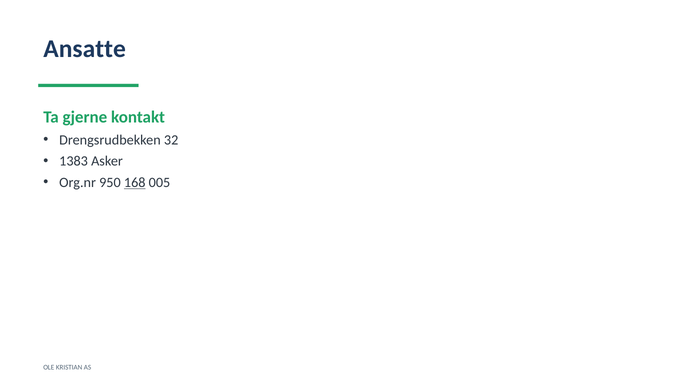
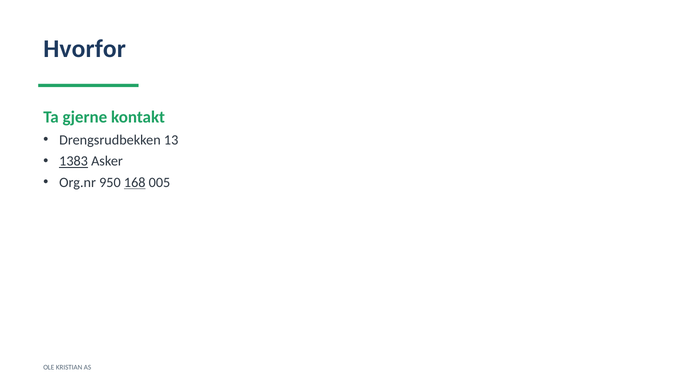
Ansatte: Ansatte -> Hvorfor
32: 32 -> 13
1383 underline: none -> present
